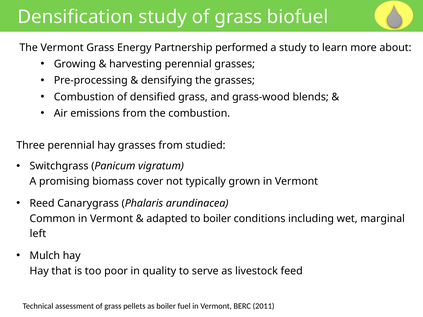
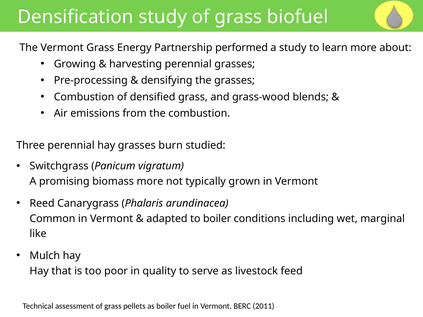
grasses from: from -> burn
biomass cover: cover -> more
left: left -> like
